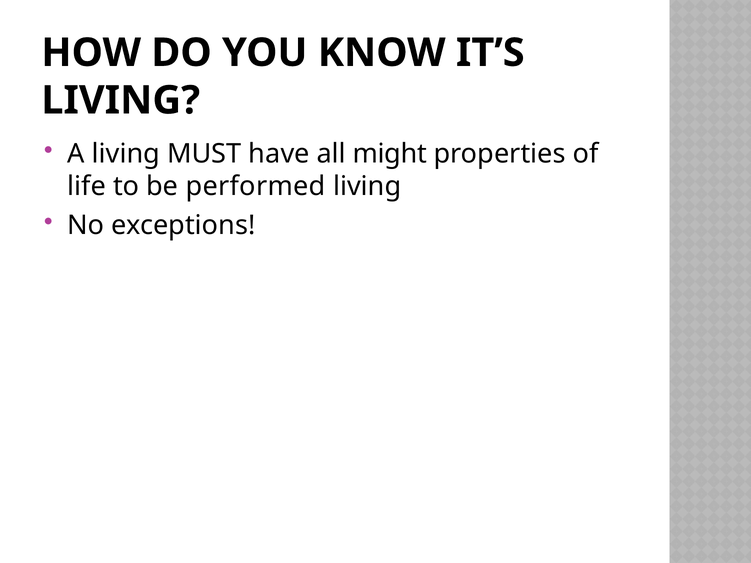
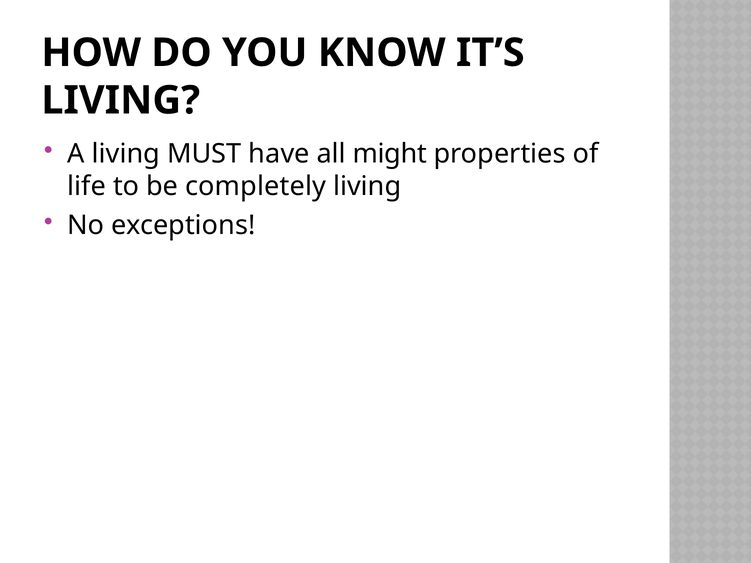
performed: performed -> completely
